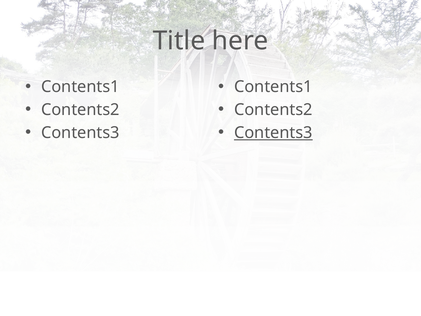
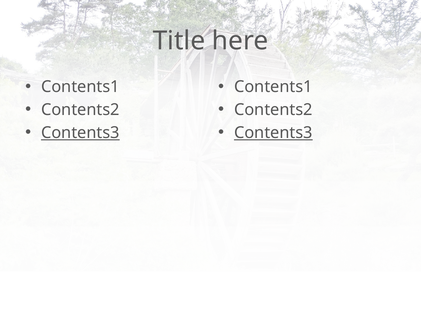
Contents3 at (80, 133) underline: none -> present
